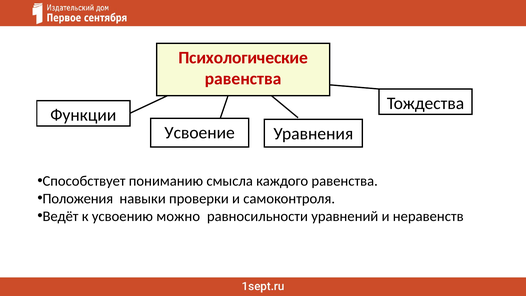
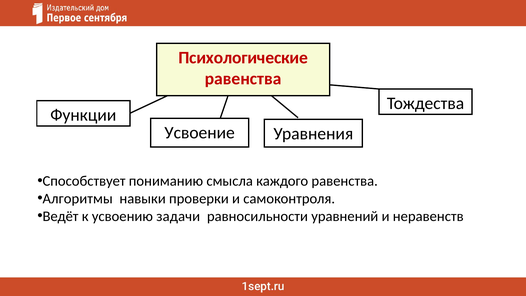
Положения: Положения -> Алгоритмы
можно: можно -> задачи
